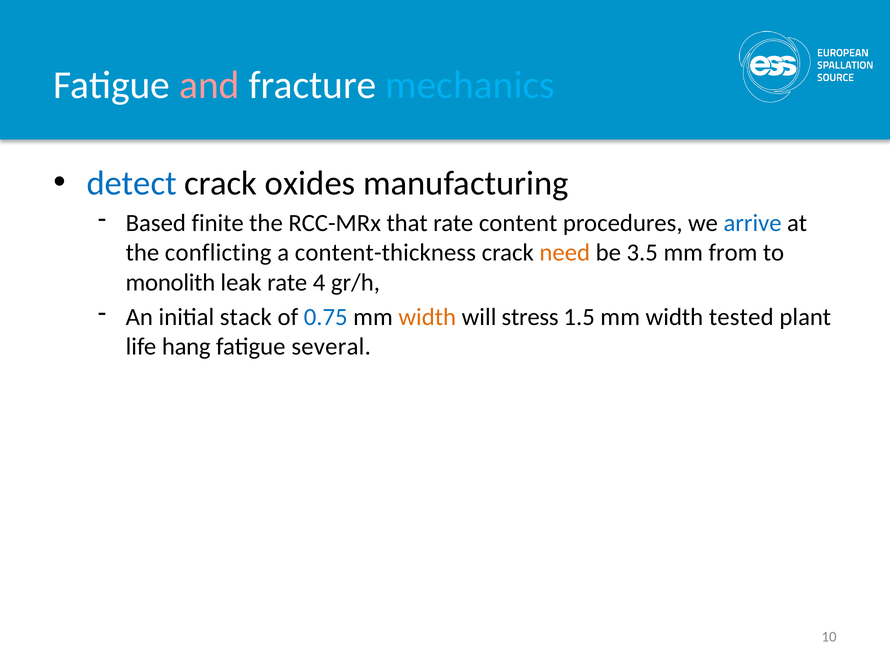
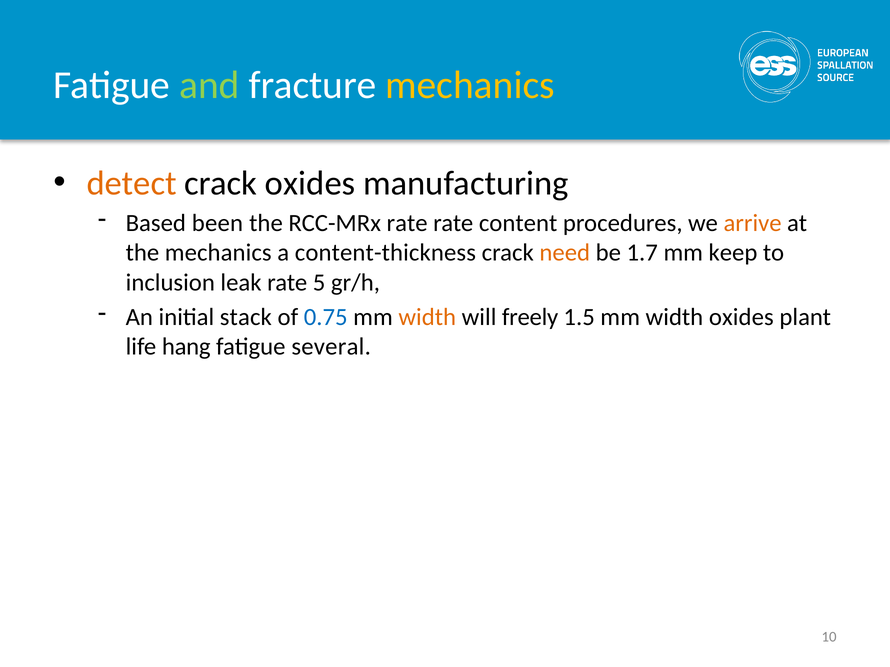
and colour: pink -> light green
mechanics at (470, 85) colour: light blue -> yellow
detect colour: blue -> orange
finite: finite -> been
RCC-MRx that: that -> rate
arrive colour: blue -> orange
the conflicting: conflicting -> mechanics
3.5: 3.5 -> 1.7
from: from -> keep
monolith: monolith -> inclusion
4: 4 -> 5
stress: stress -> freely
width tested: tested -> oxides
